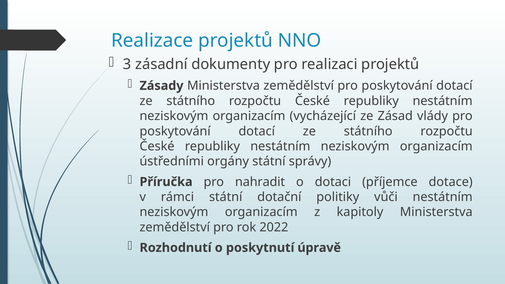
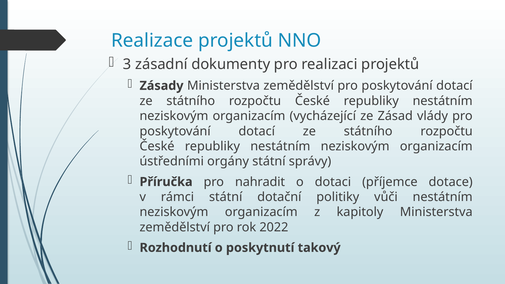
úpravě: úpravě -> takový
